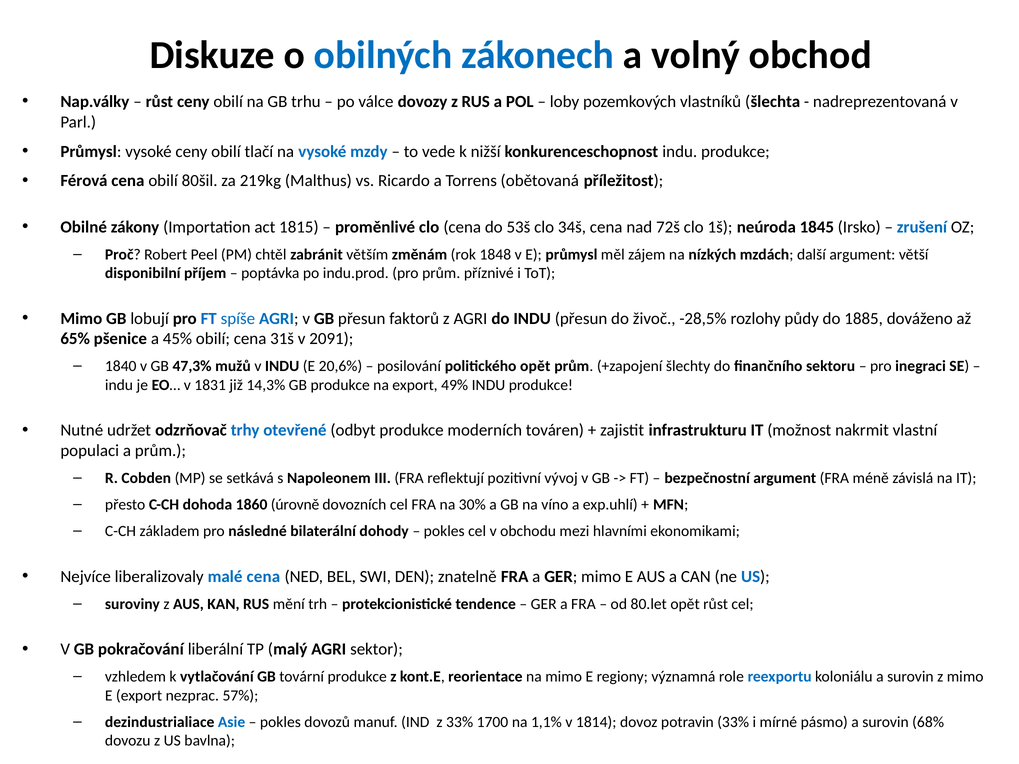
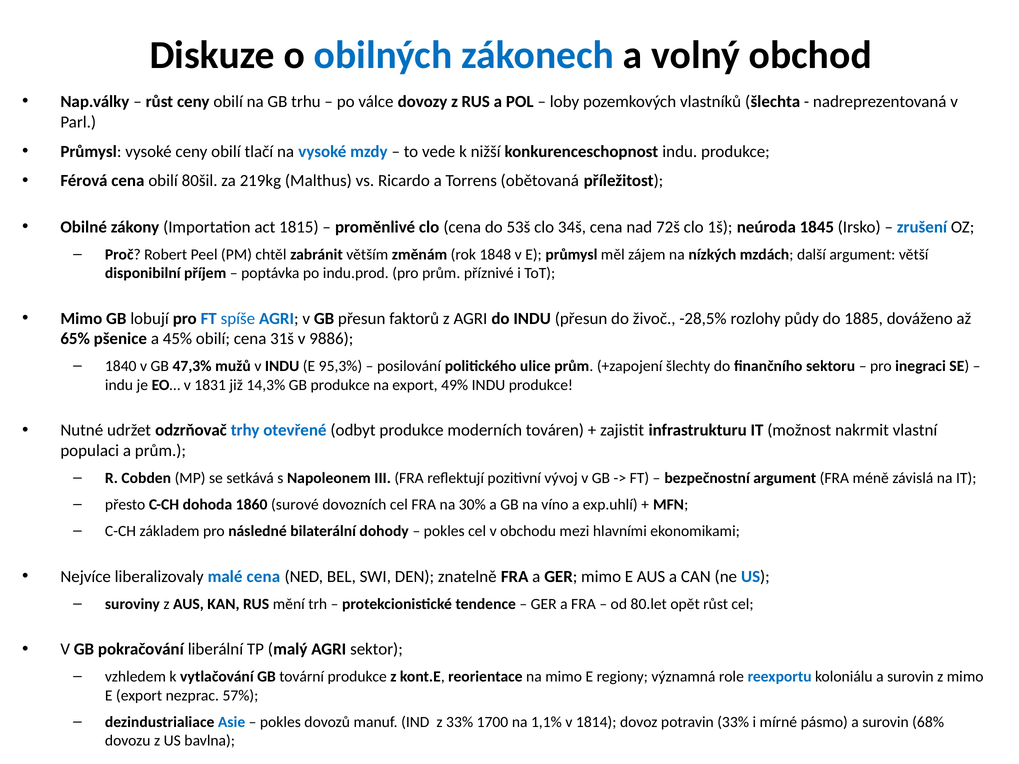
2091: 2091 -> 9886
20,6%: 20,6% -> 95,3%
politického opět: opět -> ulice
úrovně: úrovně -> surové
